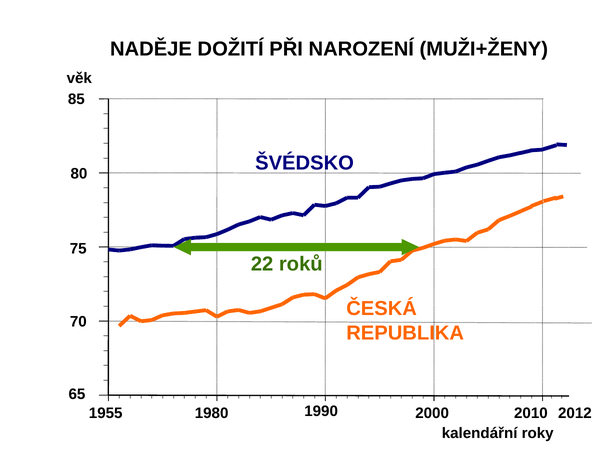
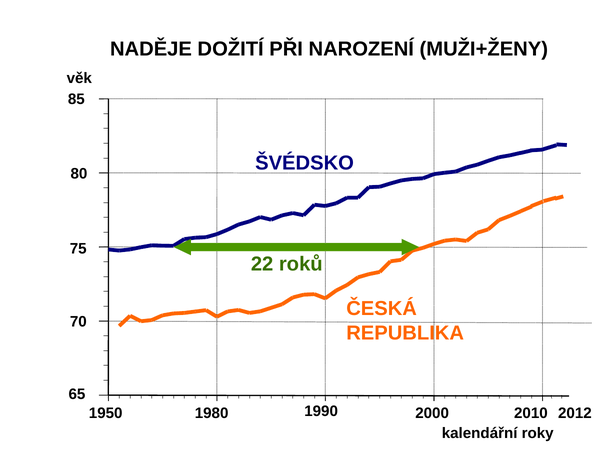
1955: 1955 -> 1950
